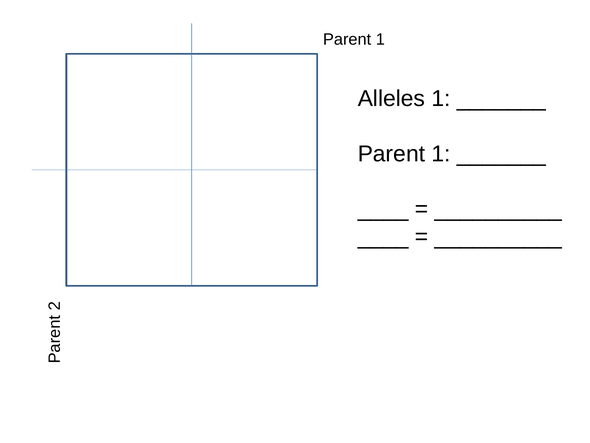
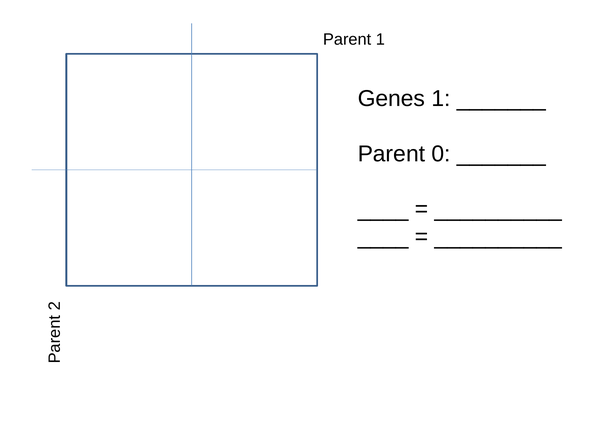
Alleles: Alleles -> Genes
1 at (441, 154): 1 -> 0
